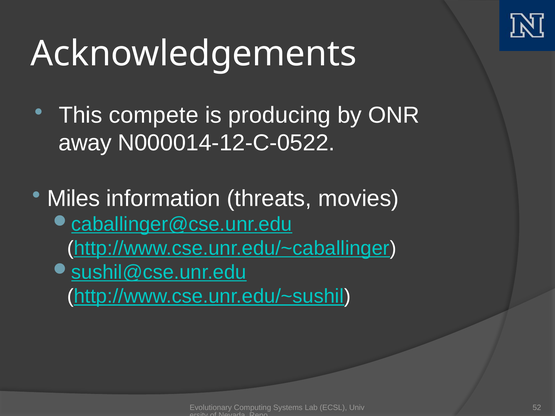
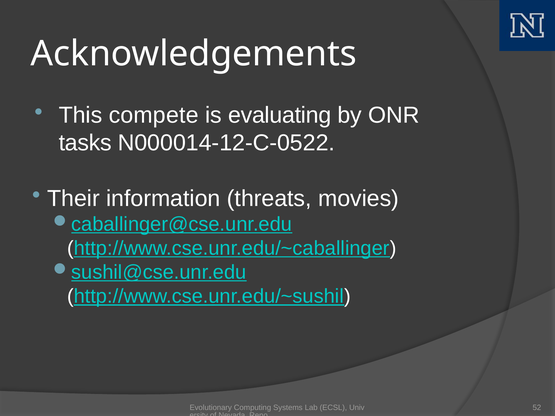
producing: producing -> evaluating
away: away -> tasks
Miles: Miles -> Their
